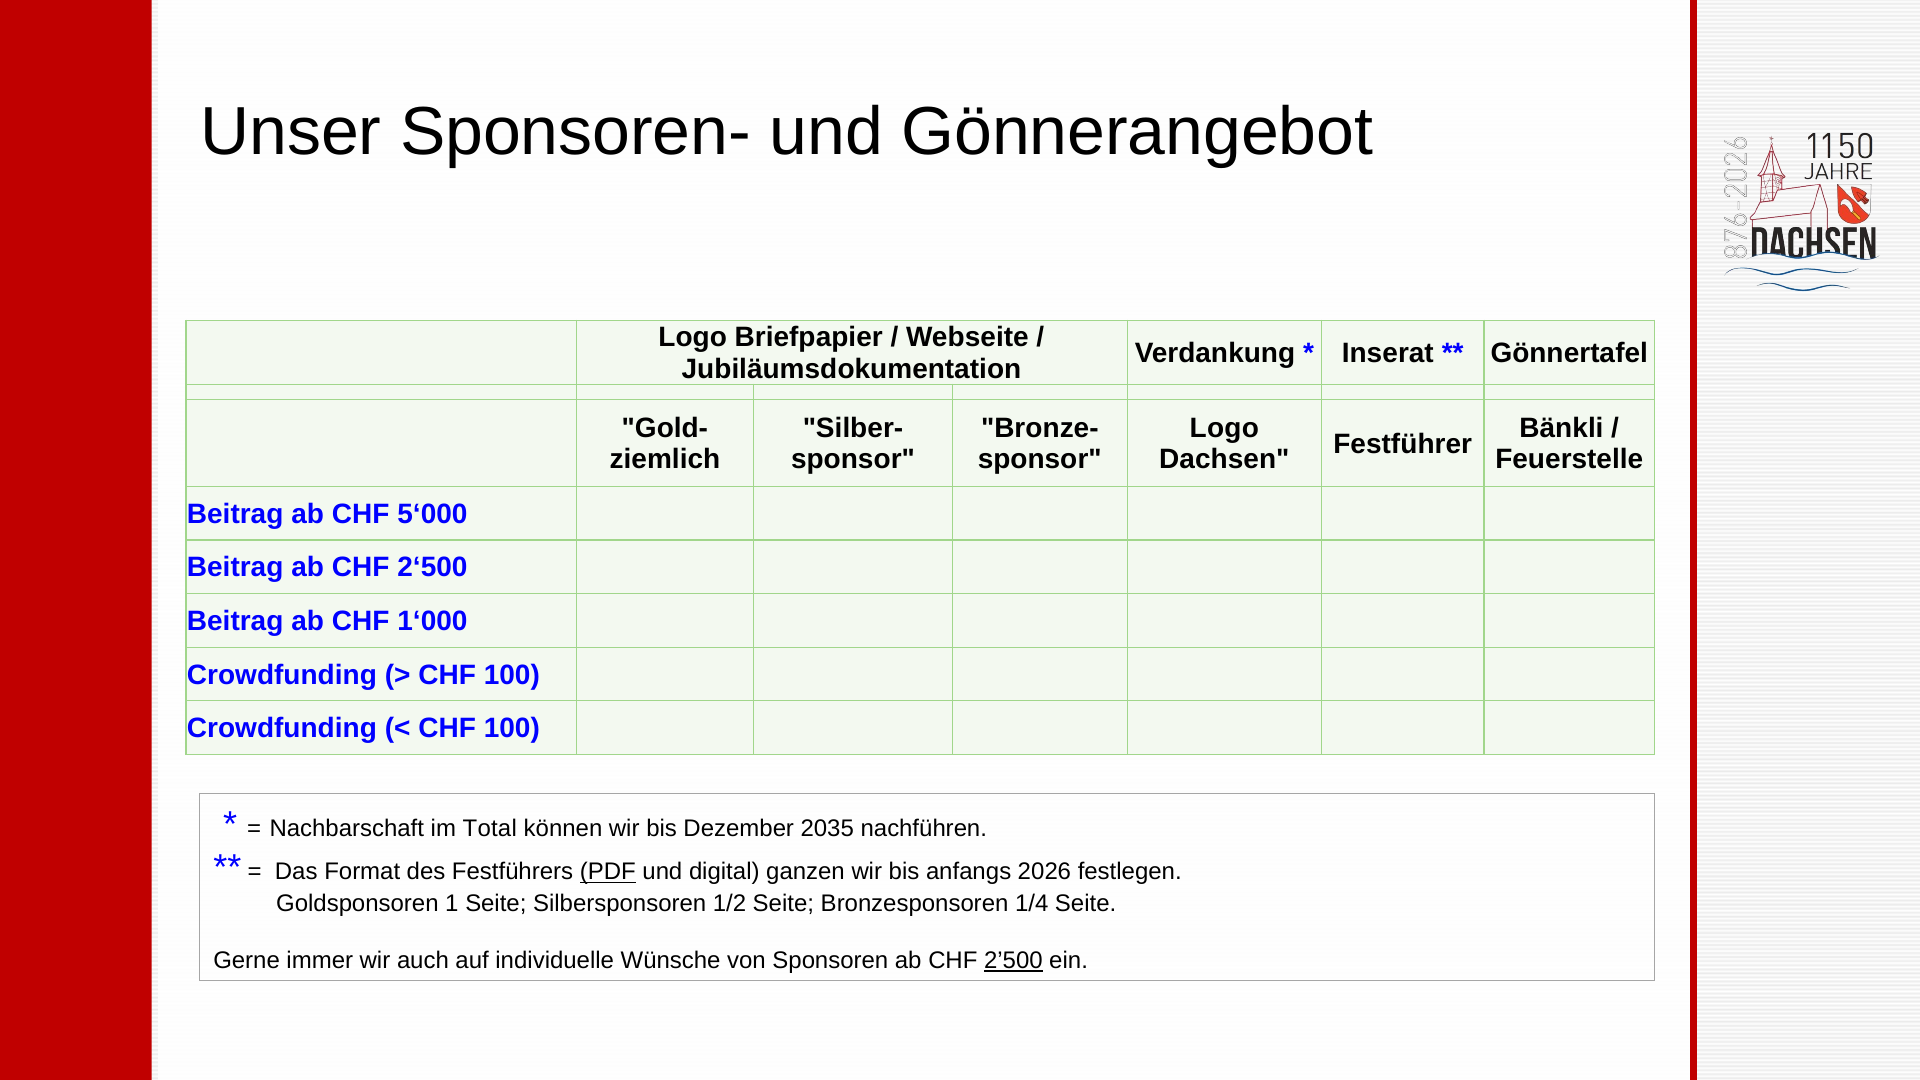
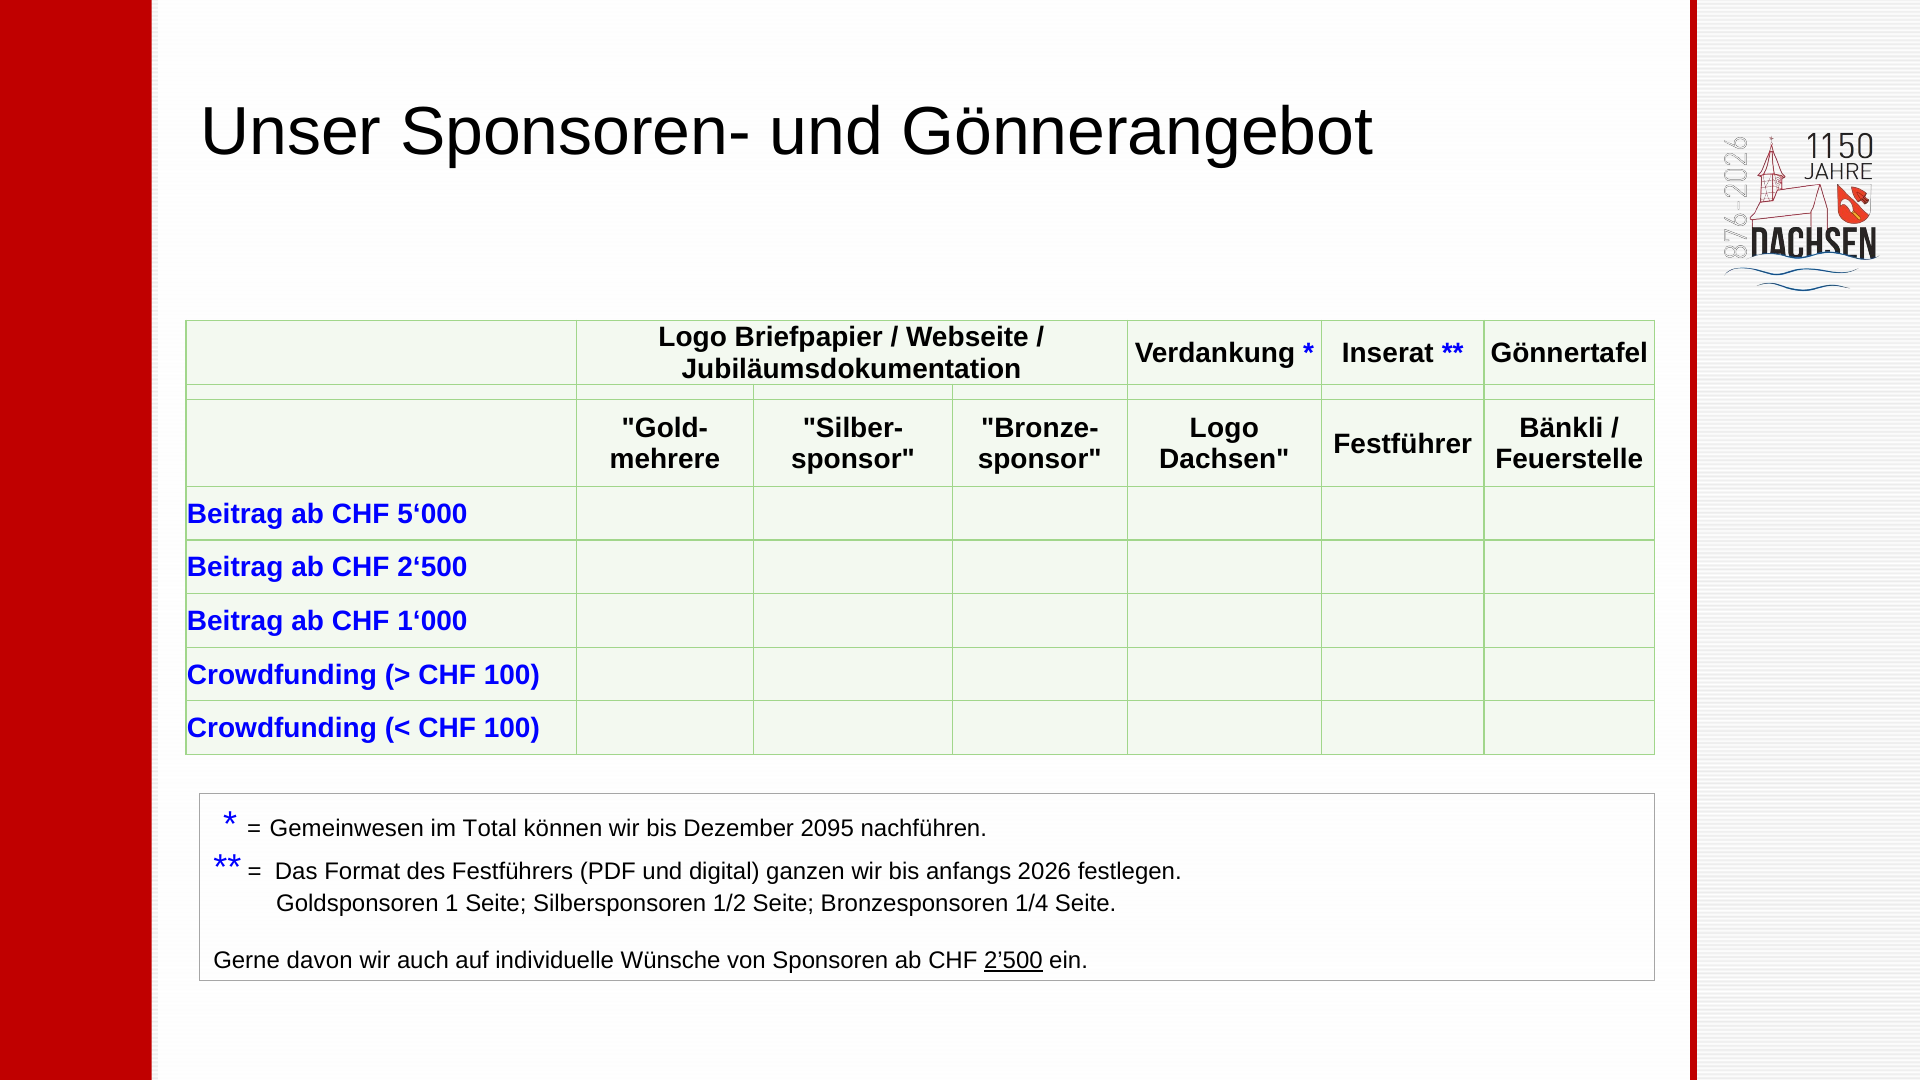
ziemlich: ziemlich -> mehrere
Nachbarschaft: Nachbarschaft -> Gemeinwesen
2035: 2035 -> 2095
PDF underline: present -> none
immer: immer -> davon
